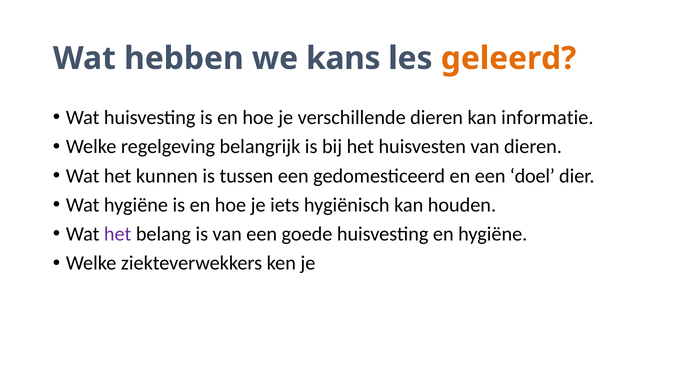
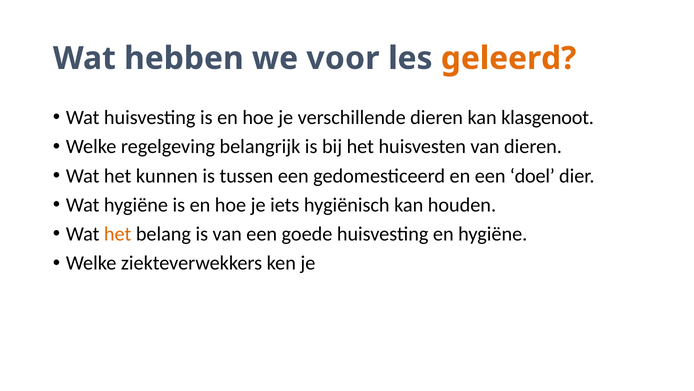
kans: kans -> voor
informatie: informatie -> klasgenoot
het at (118, 234) colour: purple -> orange
